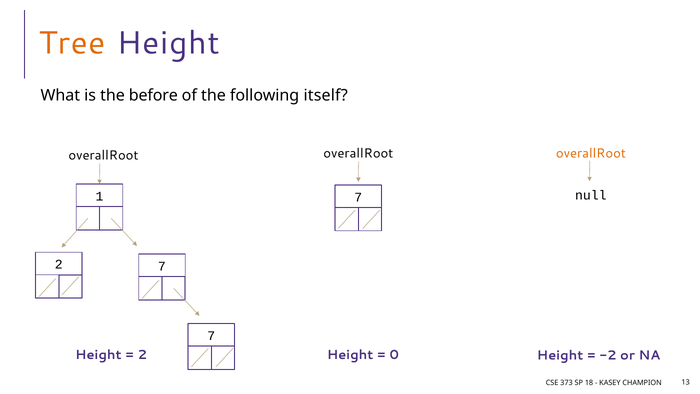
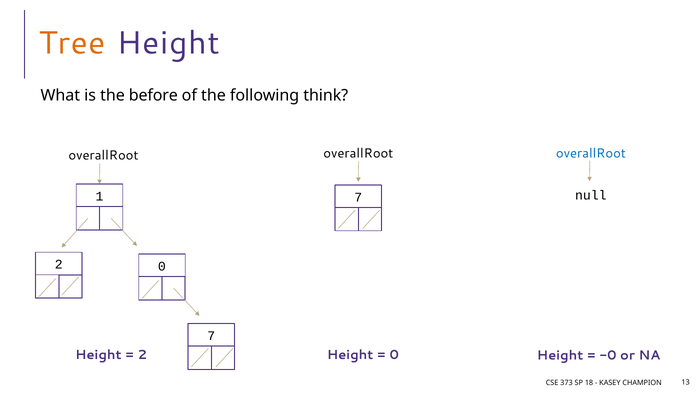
itself: itself -> think
overallRoot at (591, 153) colour: orange -> blue
2 7: 7 -> 0
-2: -2 -> -0
